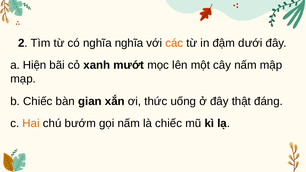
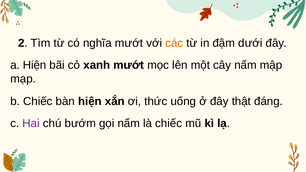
nghĩa nghĩa: nghĩa -> mướt
bàn gian: gian -> hiện
Hai colour: orange -> purple
